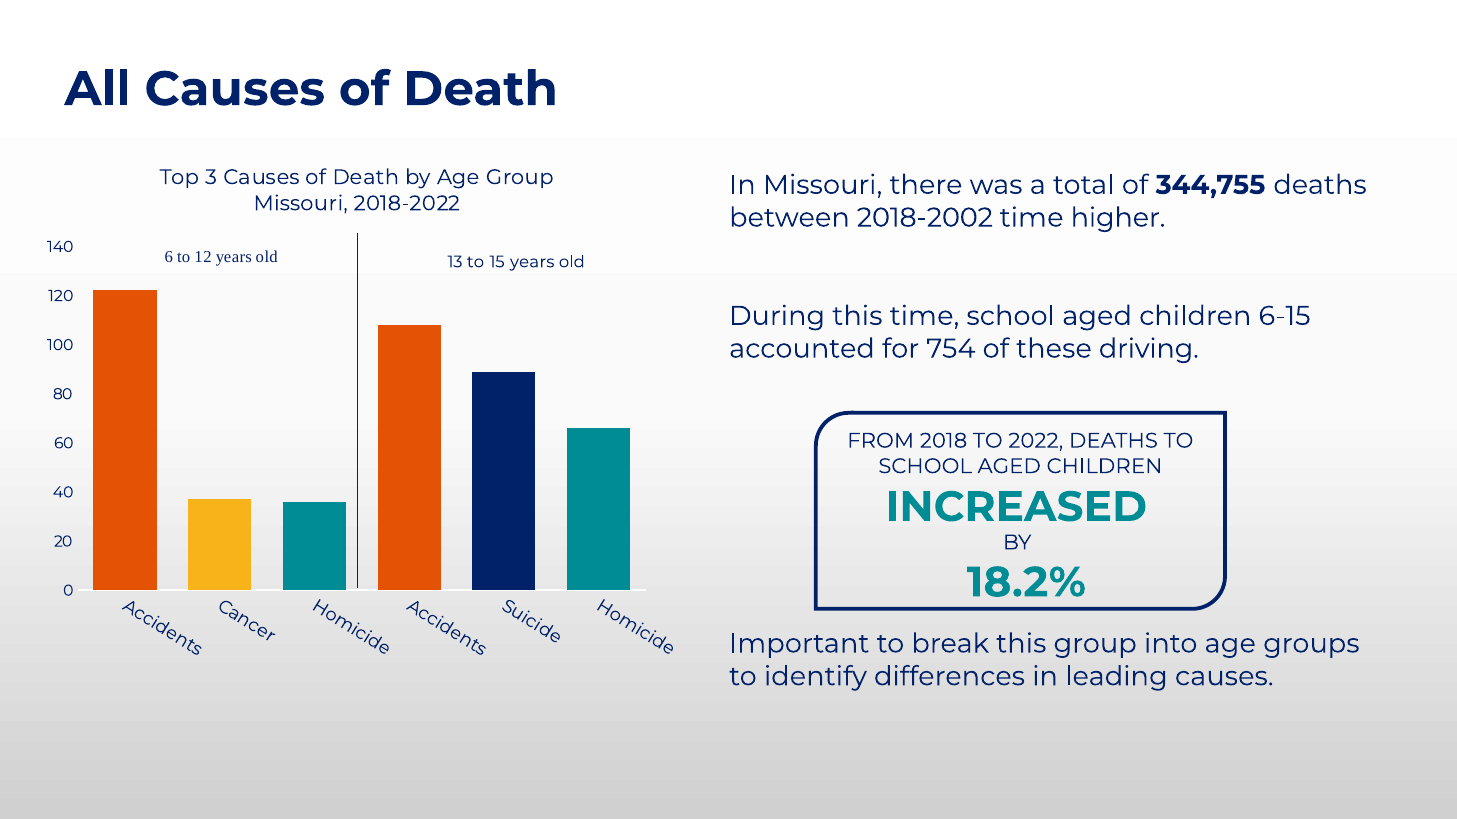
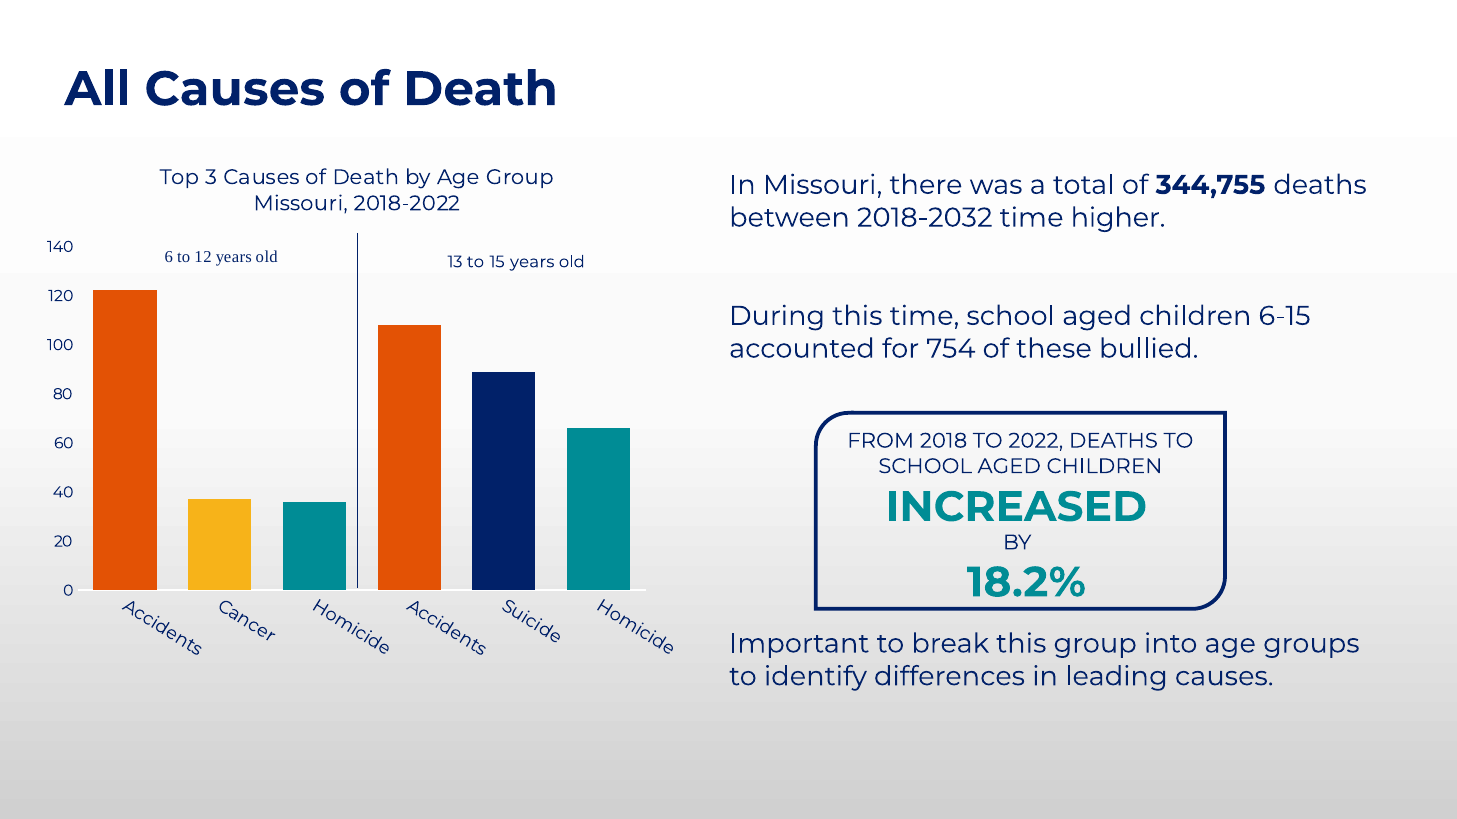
2018-2002: 2018-2002 -> 2018-2032
driving: driving -> bullied
